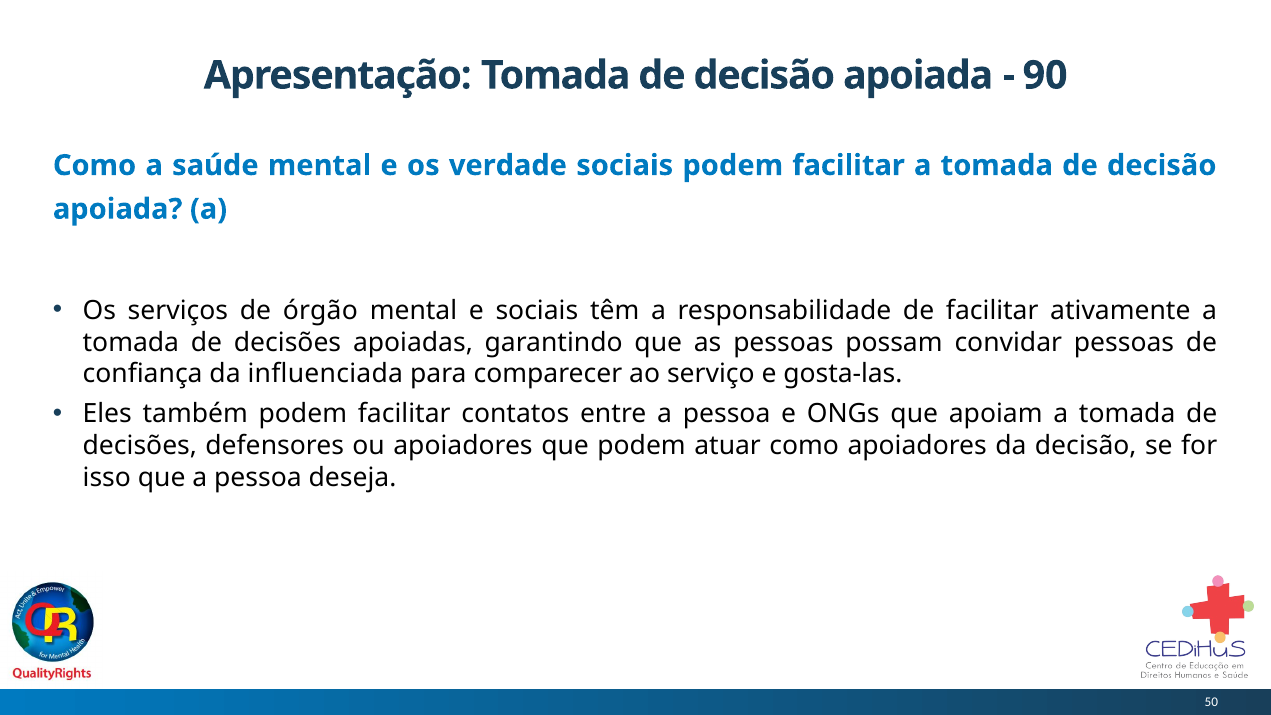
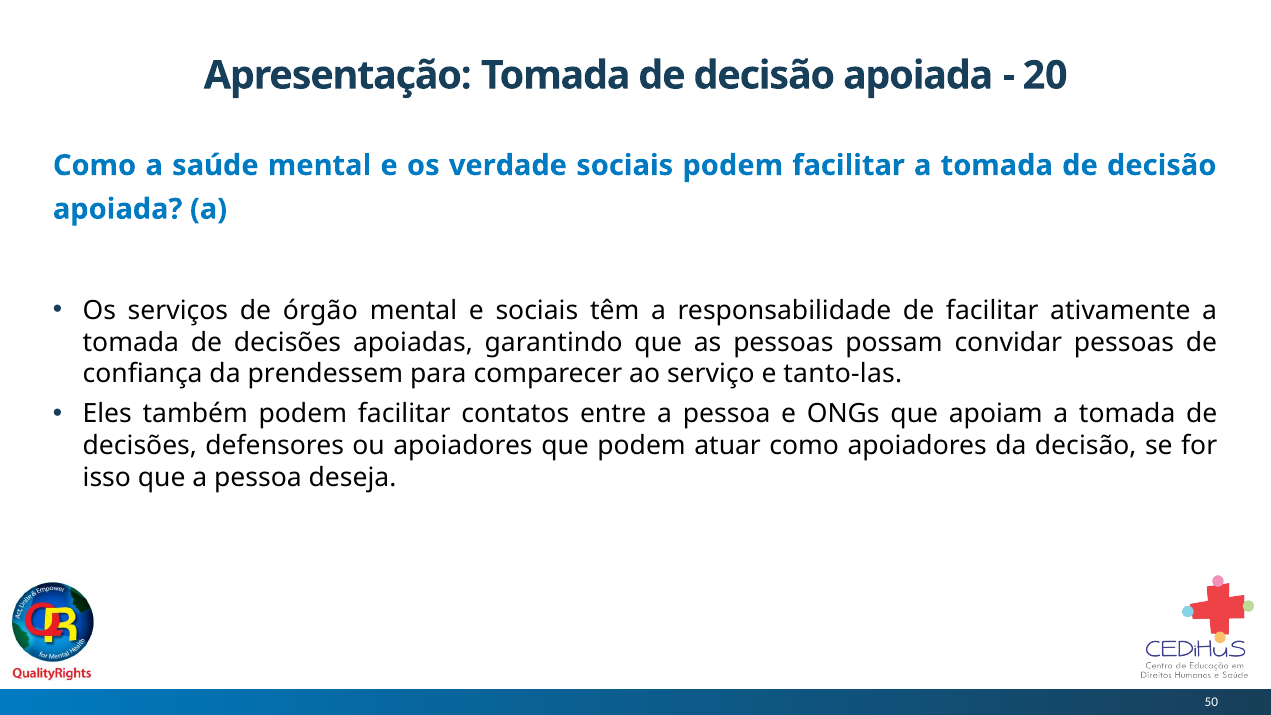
90: 90 -> 20
influenciada: influenciada -> prendessem
gosta-las: gosta-las -> tanto-las
